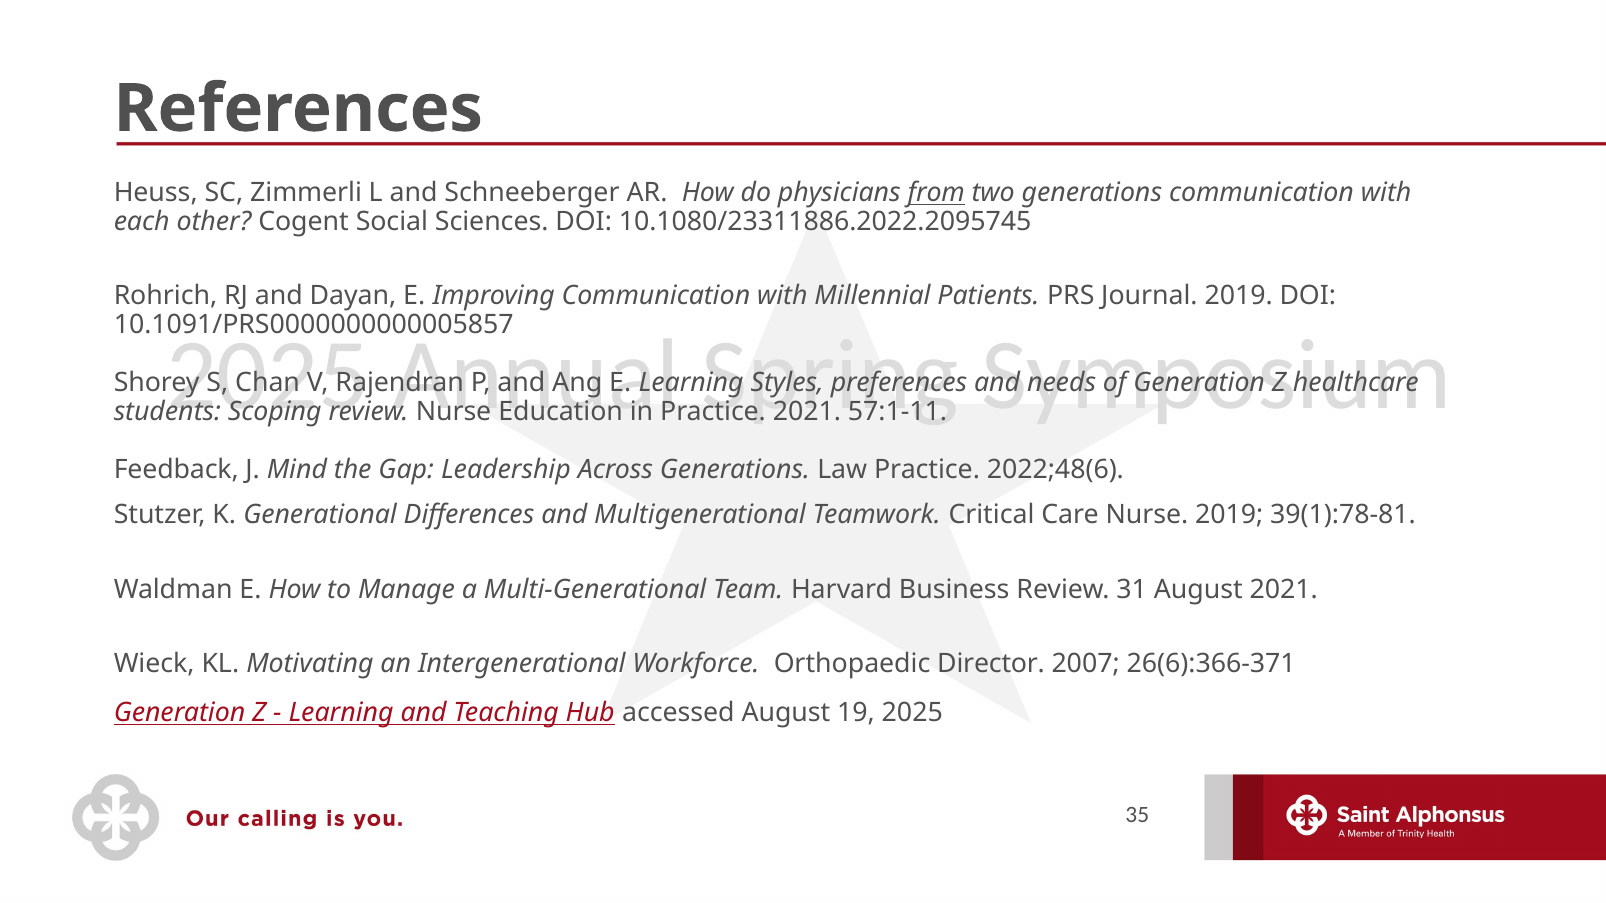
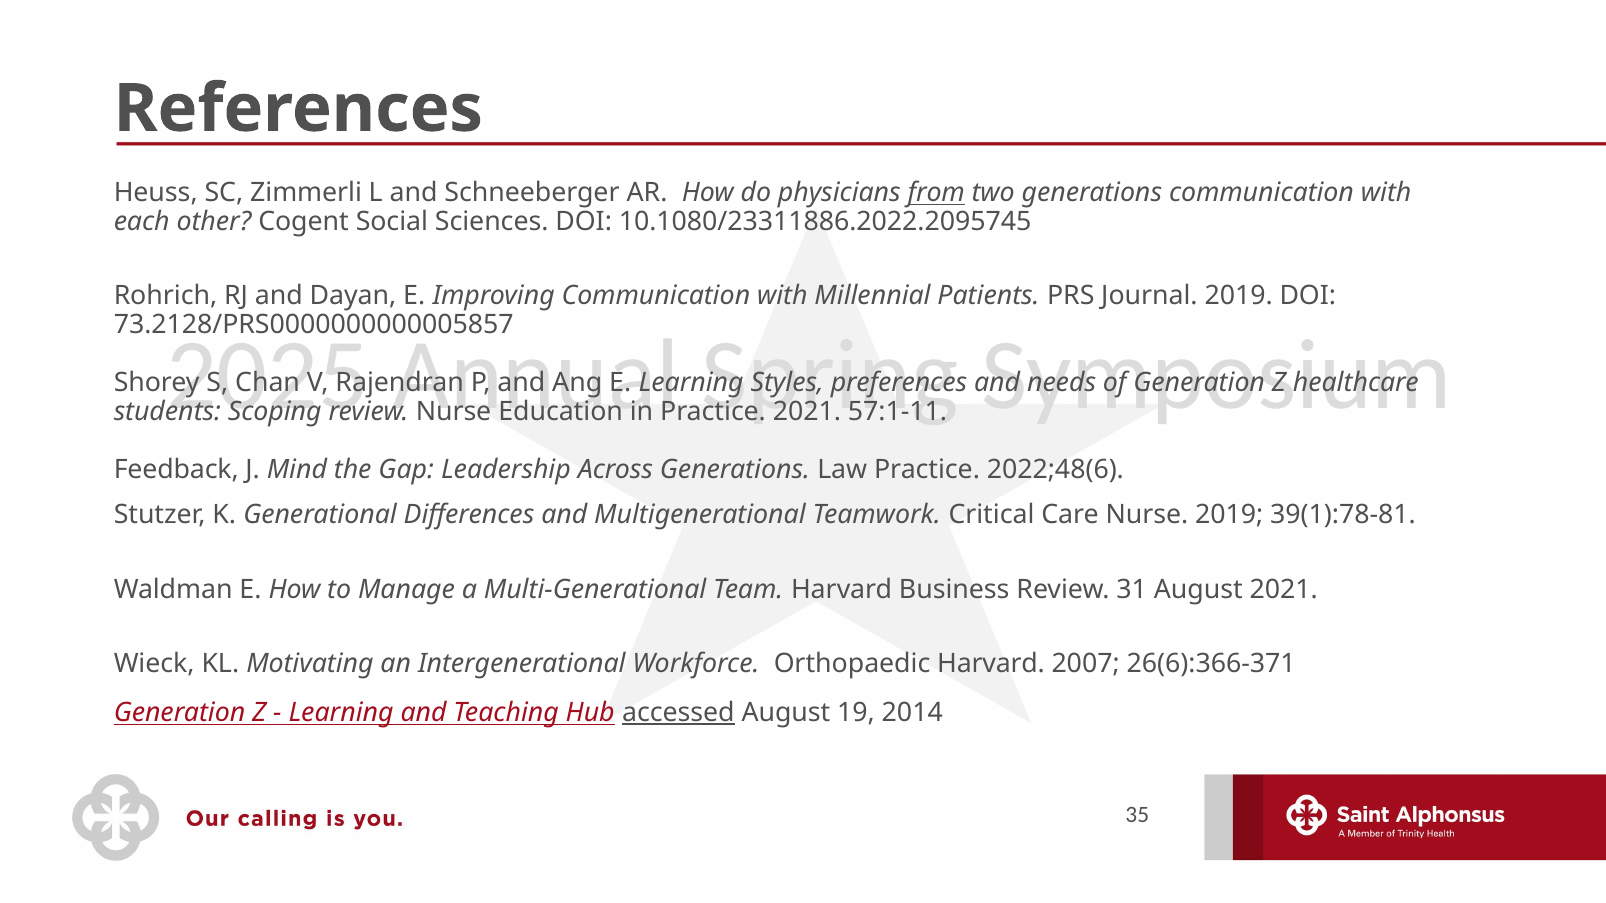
10.1091/PRS0000000000005857: 10.1091/PRS0000000000005857 -> 73.2128/PRS0000000000005857
Orthopaedic Director: Director -> Harvard
accessed underline: none -> present
19 2025: 2025 -> 2014
